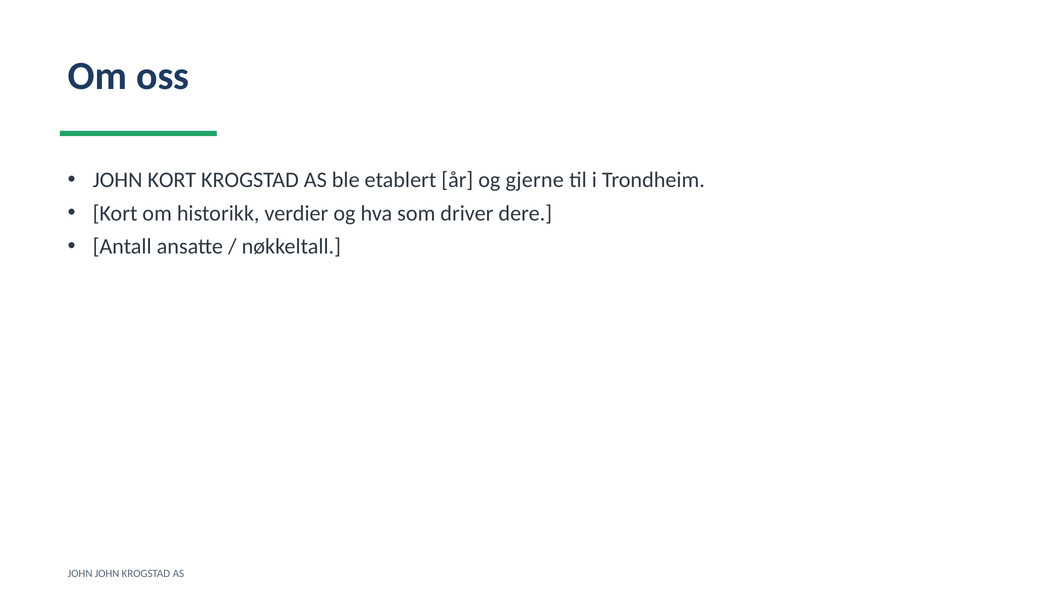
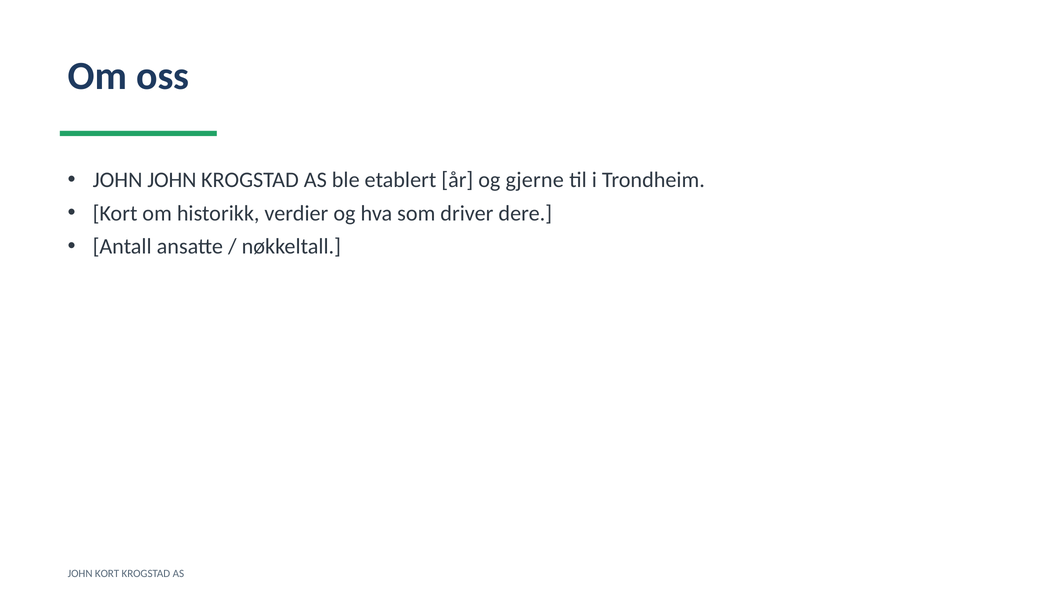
JOHN KORT: KORT -> JOHN
JOHN JOHN: JOHN -> KORT
